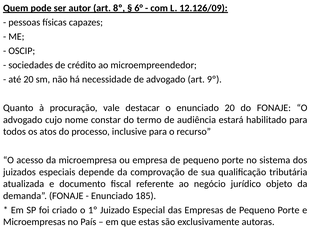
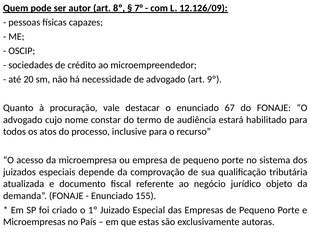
6°: 6° -> 7°
enunciado 20: 20 -> 67
185: 185 -> 155
